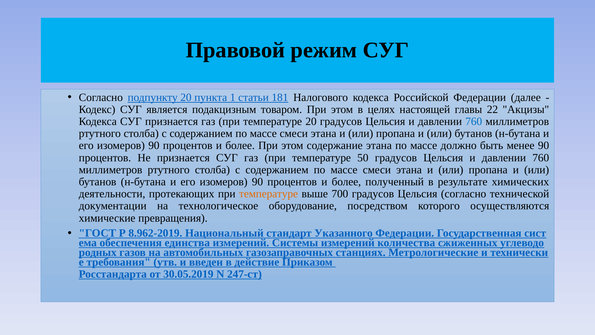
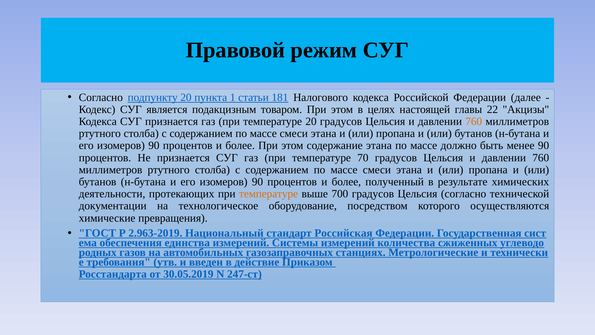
760 at (474, 121) colour: blue -> orange
50: 50 -> 70
8.962-2019: 8.962-2019 -> 2.963-2019
Указанного: Указанного -> Российская
